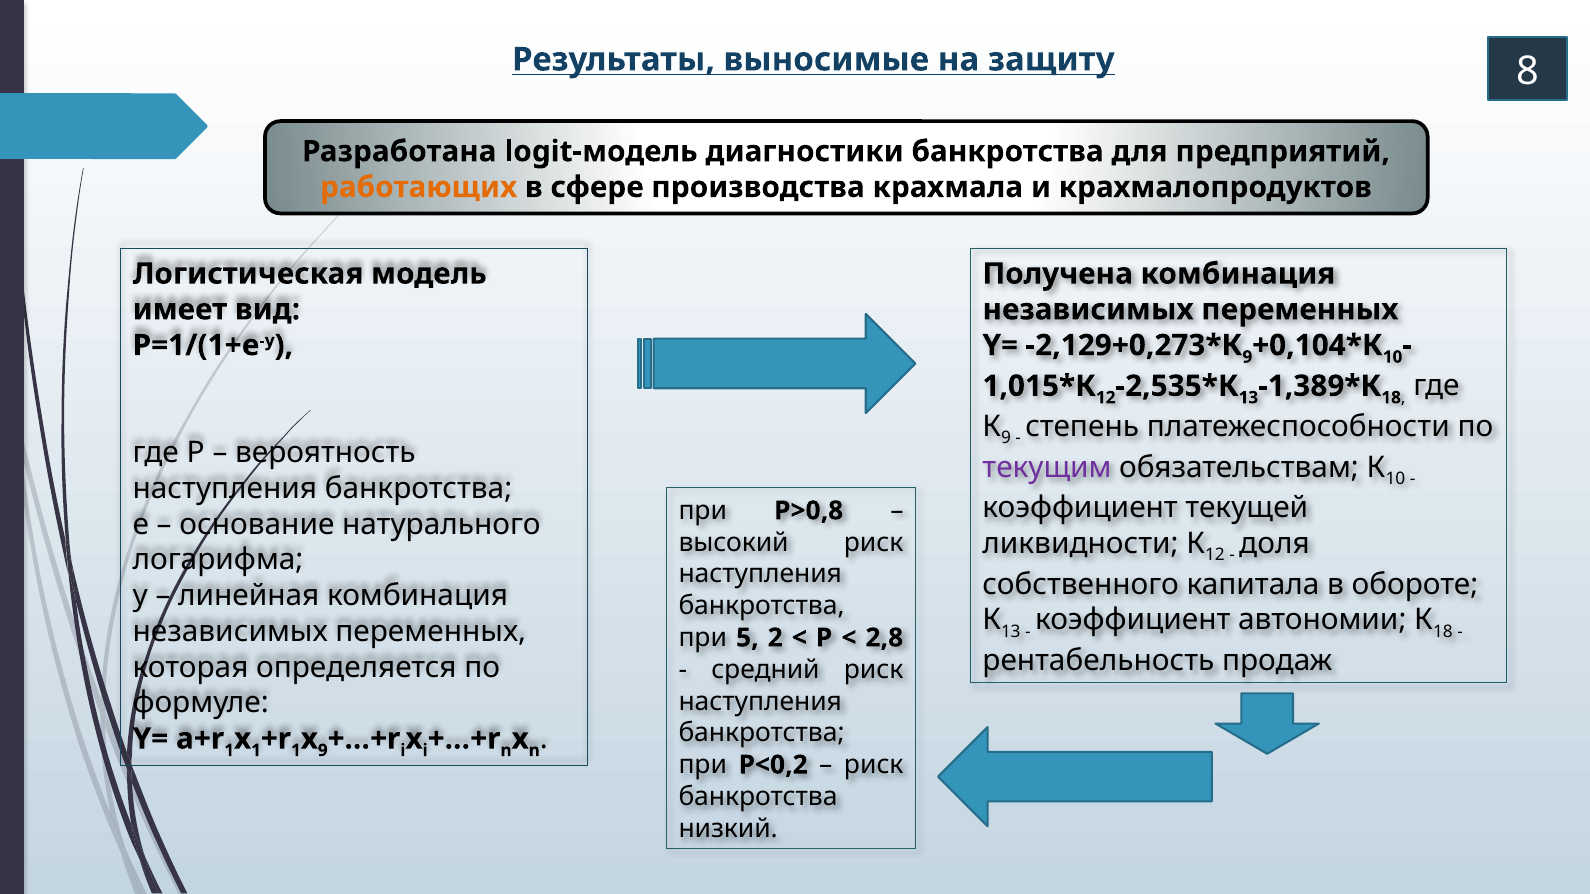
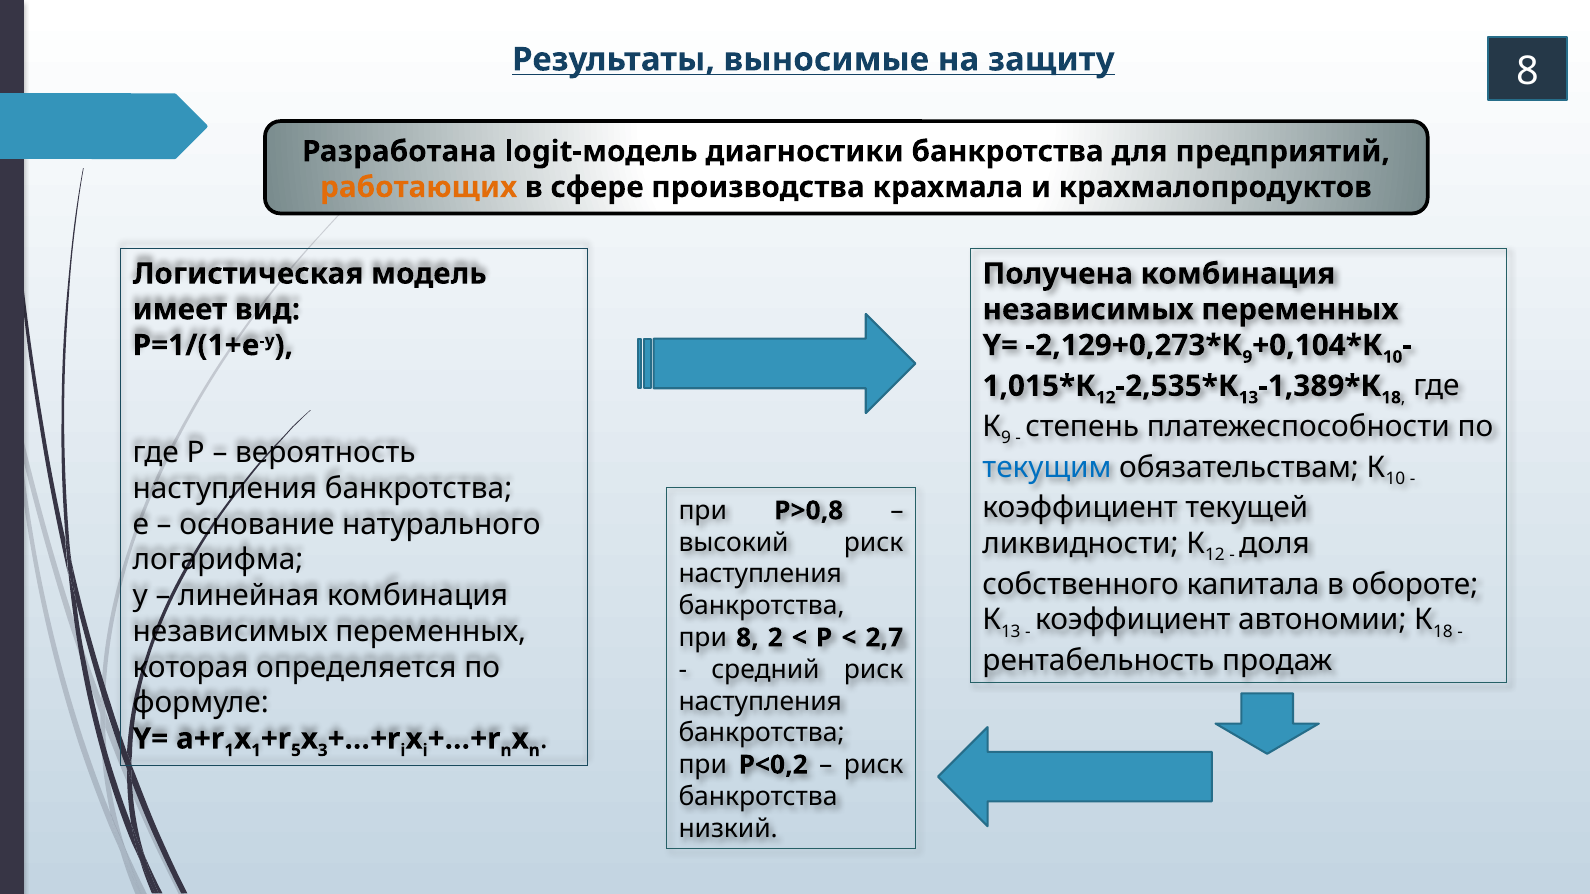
текущим colour: purple -> blue
при 5: 5 -> 8
2,8: 2,8 -> 2,7
1 at (296, 751): 1 -> 5
9 at (323, 751): 9 -> 3
